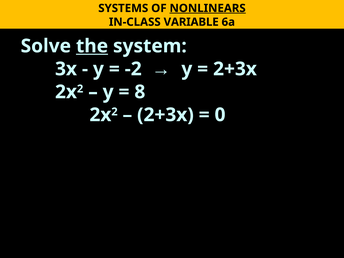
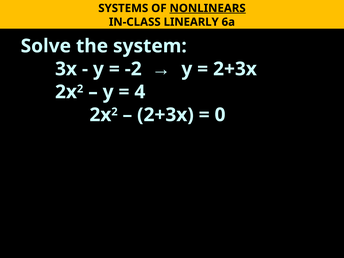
VARIABLE: VARIABLE -> LINEARLY
the underline: present -> none
8: 8 -> 4
